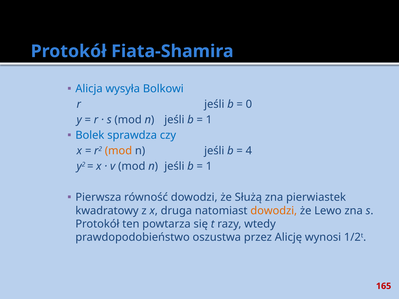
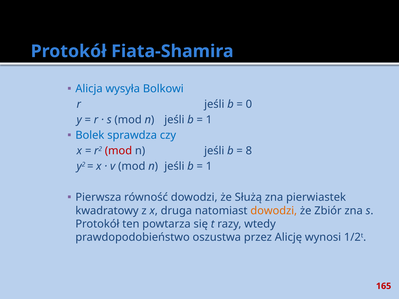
mod at (118, 151) colour: orange -> red
4: 4 -> 8
Lewo: Lewo -> Zbiór
